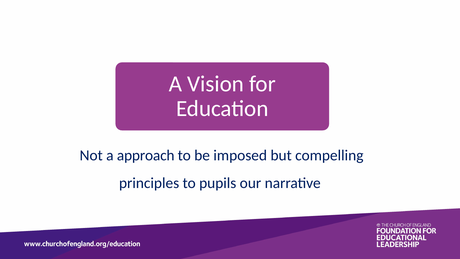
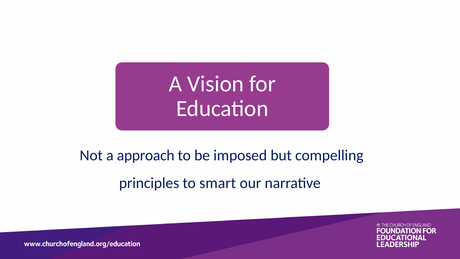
pupils: pupils -> smart
